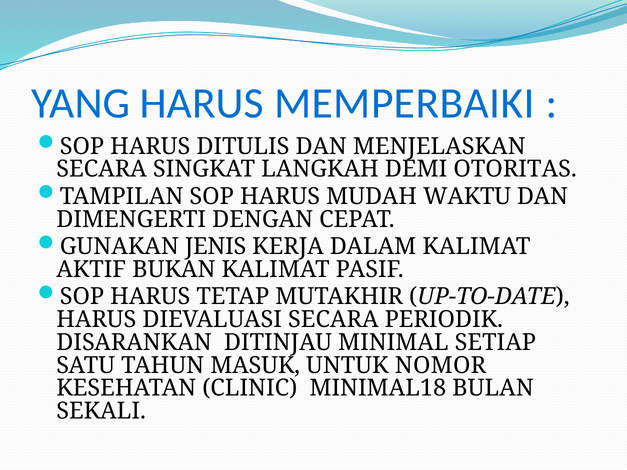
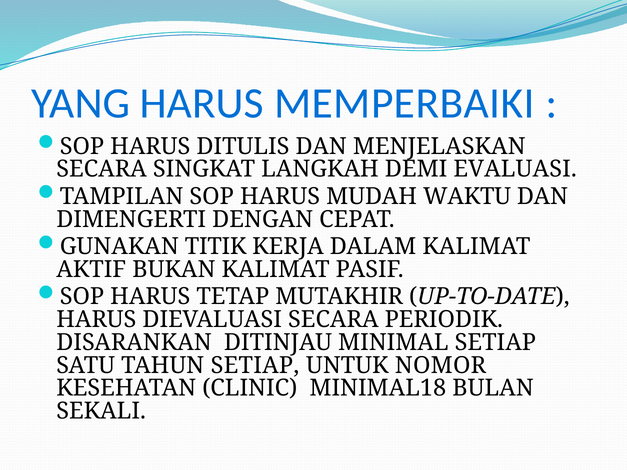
OTORITAS: OTORITAS -> EVALUASI
JENIS: JENIS -> TITIK
TAHUN MASUK: MASUK -> SETIAP
